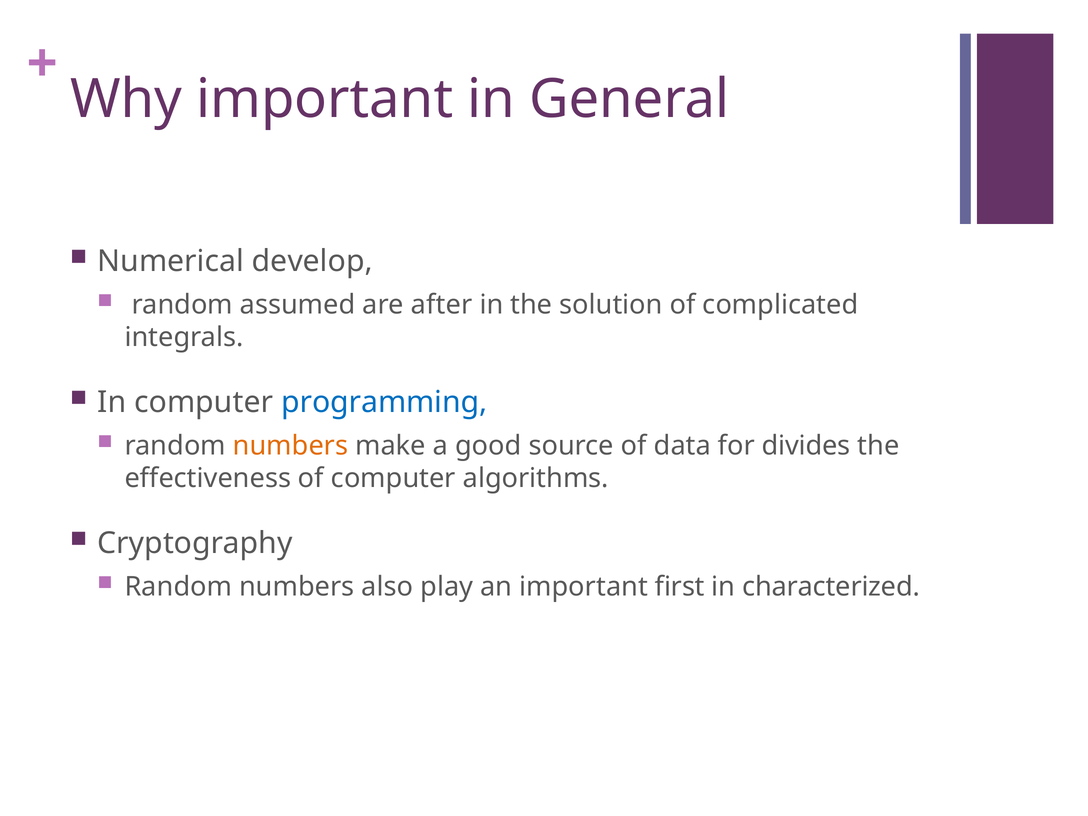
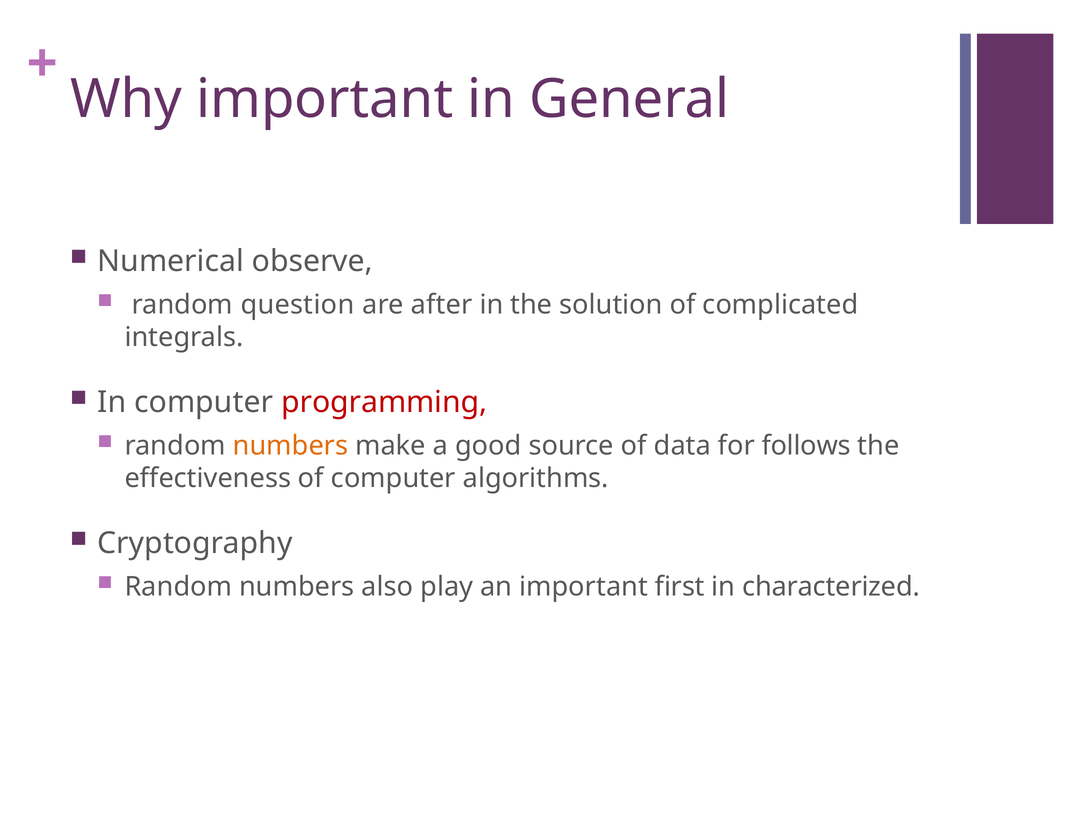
develop: develop -> observe
assumed: assumed -> question
programming colour: blue -> red
divides: divides -> follows
